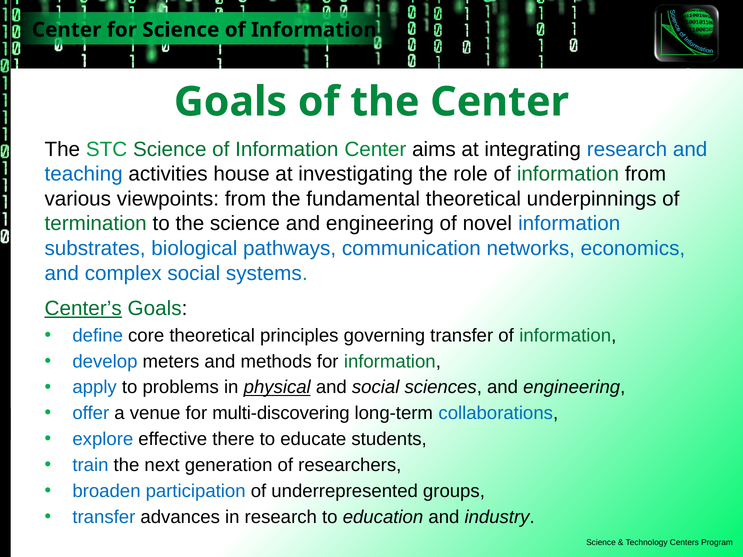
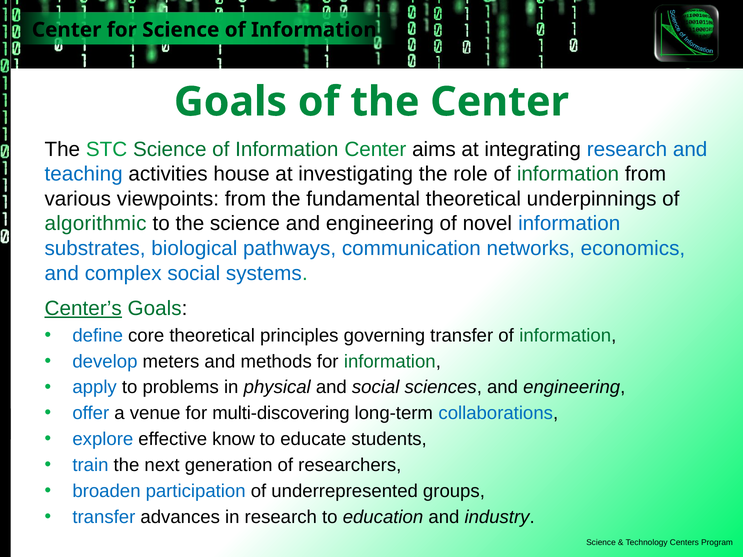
termination: termination -> algorithmic
physical underline: present -> none
there: there -> know
